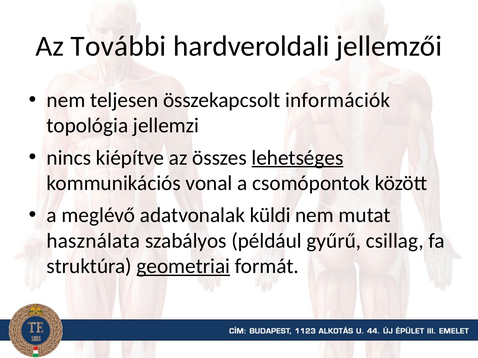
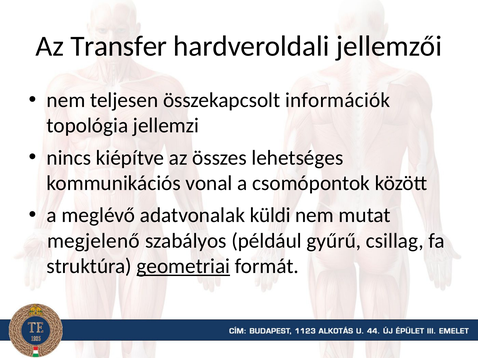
További: További -> Transfer
lehetséges underline: present -> none
használata: használata -> megjelenő
